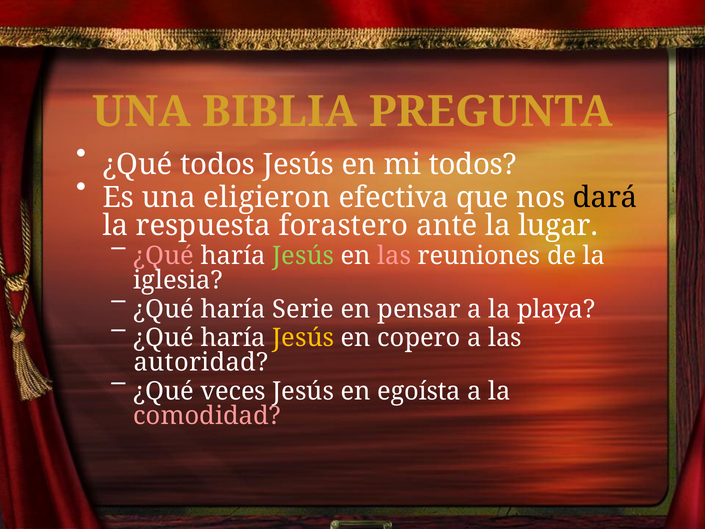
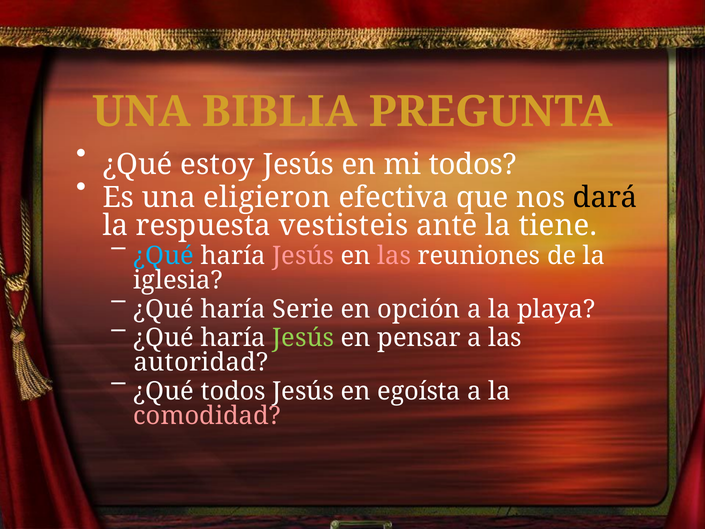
¿Qué todos: todos -> estoy
forastero: forastero -> vestisteis
lugar: lugar -> tiene
¿Qué at (164, 256) colour: pink -> light blue
Jesús at (303, 256) colour: light green -> pink
pensar: pensar -> opción
Jesús at (303, 338) colour: yellow -> light green
copero: copero -> pensar
¿Qué veces: veces -> todos
